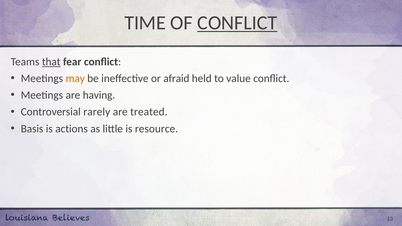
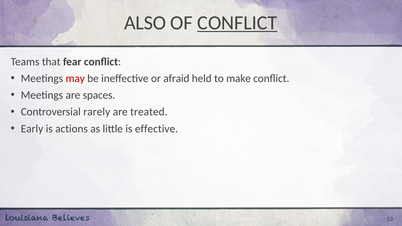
TIME: TIME -> ALSO
that underline: present -> none
may colour: orange -> red
value: value -> make
having: having -> spaces
Basis: Basis -> Early
resource: resource -> effective
